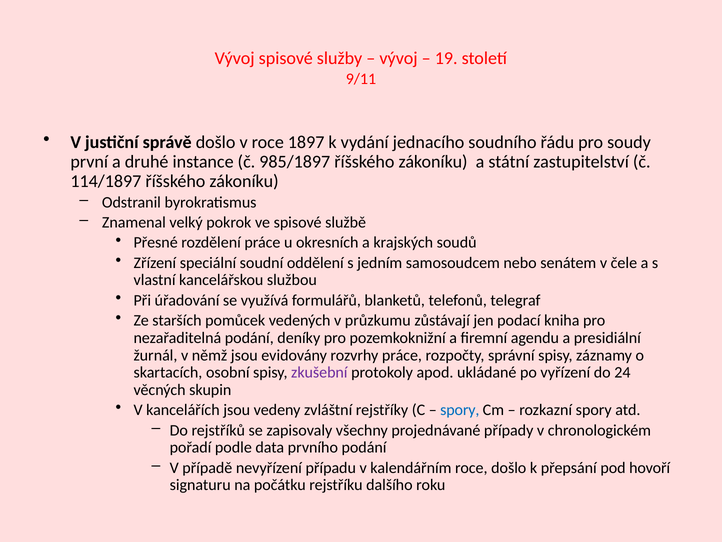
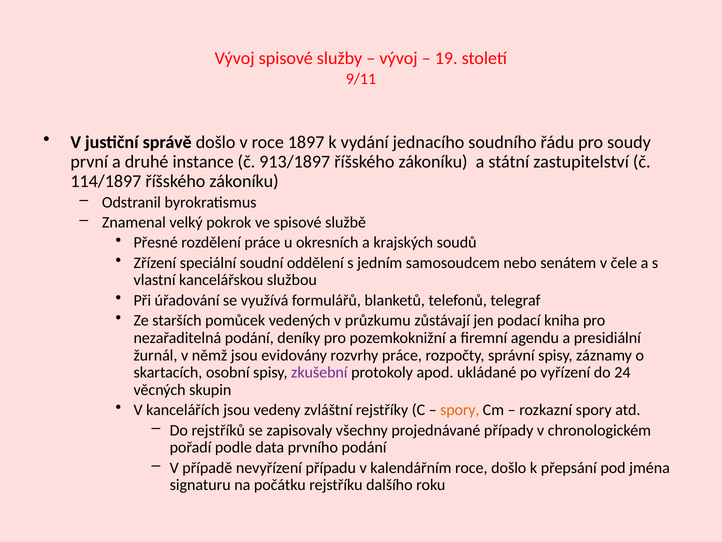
985/1897: 985/1897 -> 913/1897
spory at (460, 410) colour: blue -> orange
hovoří: hovoří -> jména
